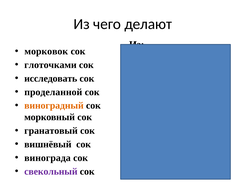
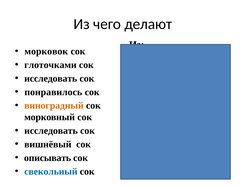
проделанной: проделанной -> понравилось
гранатовый at (51, 131): гранатовый -> исследовать
винограда at (48, 158): винограда -> описывать
свекольный colour: purple -> blue
